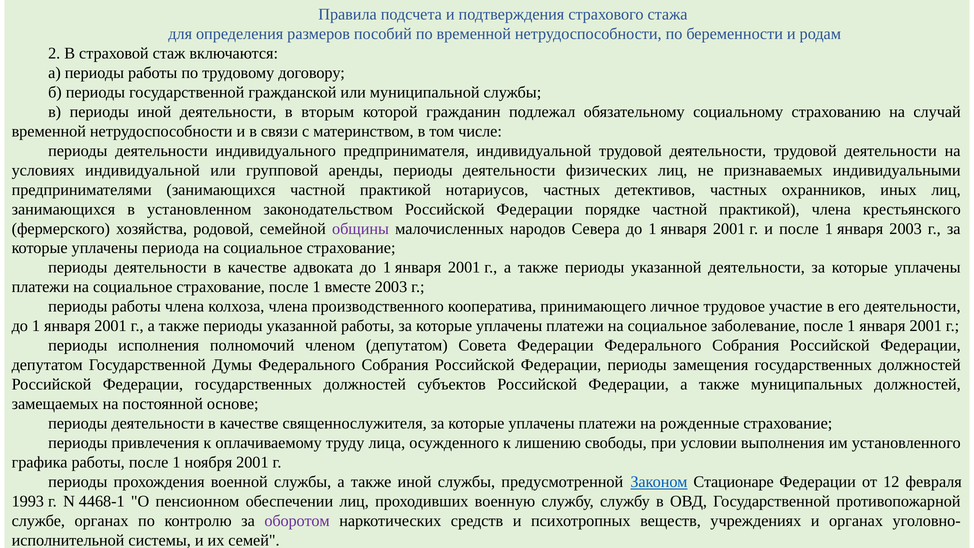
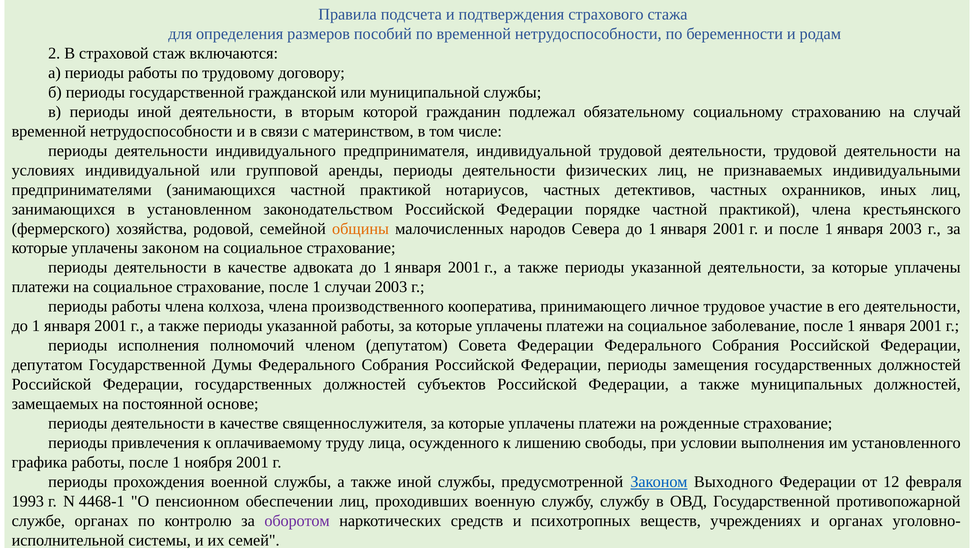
общины colour: purple -> orange
уплачены периода: периода -> законом
вместе: вместе -> случаи
Стационаре: Стационаре -> Выходного
